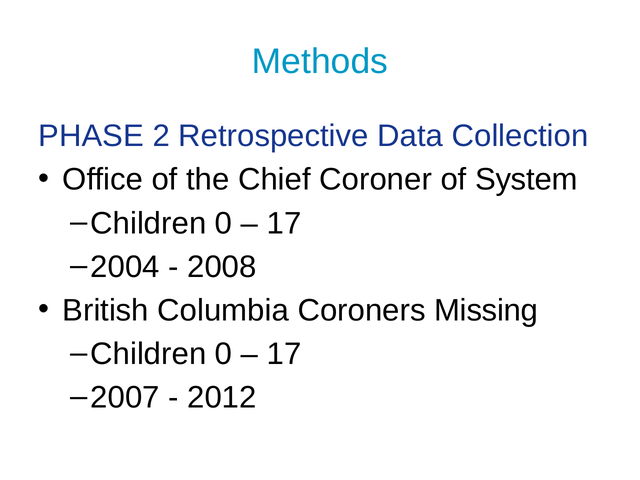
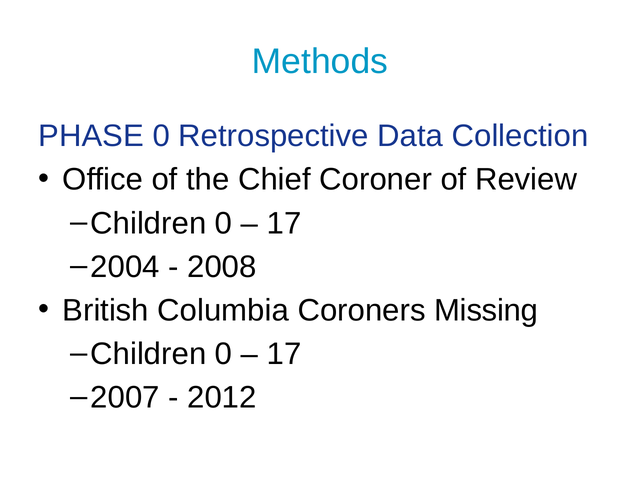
PHASE 2: 2 -> 0
System: System -> Review
